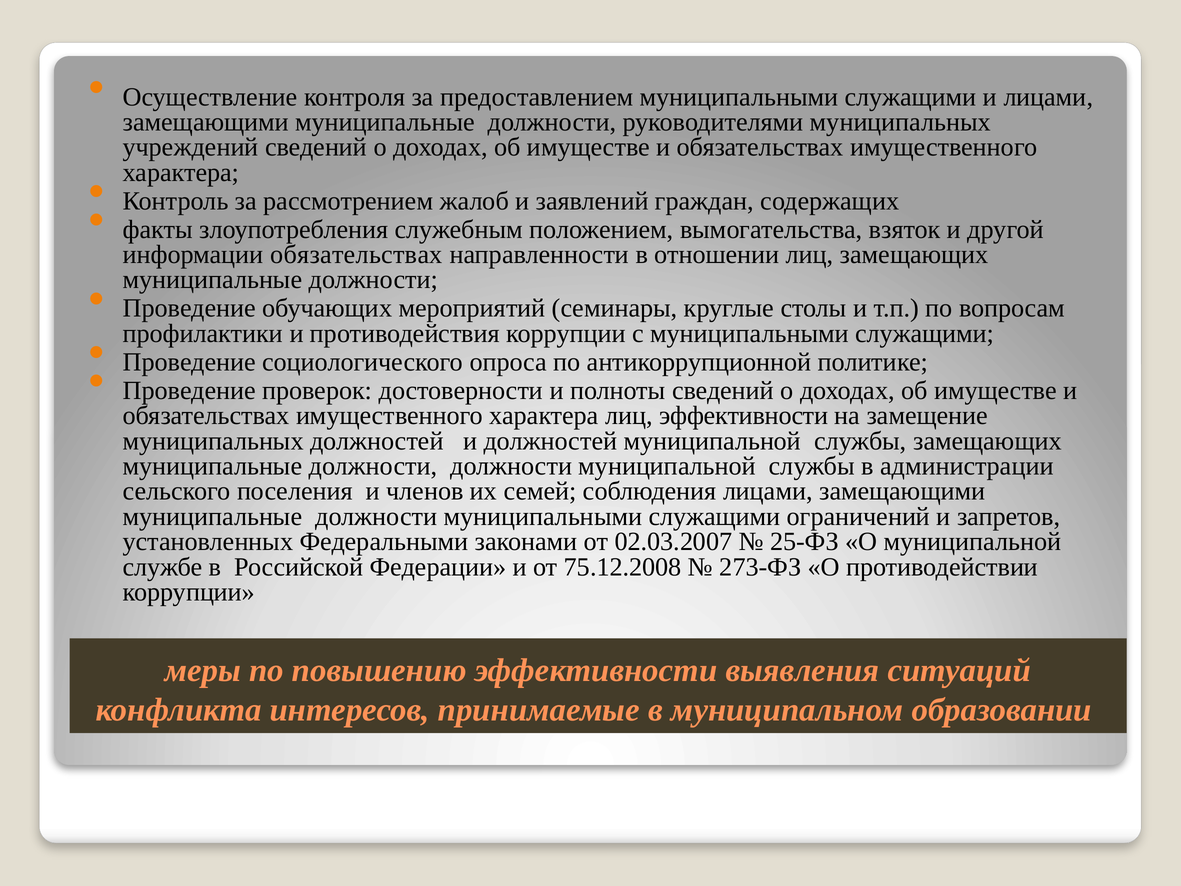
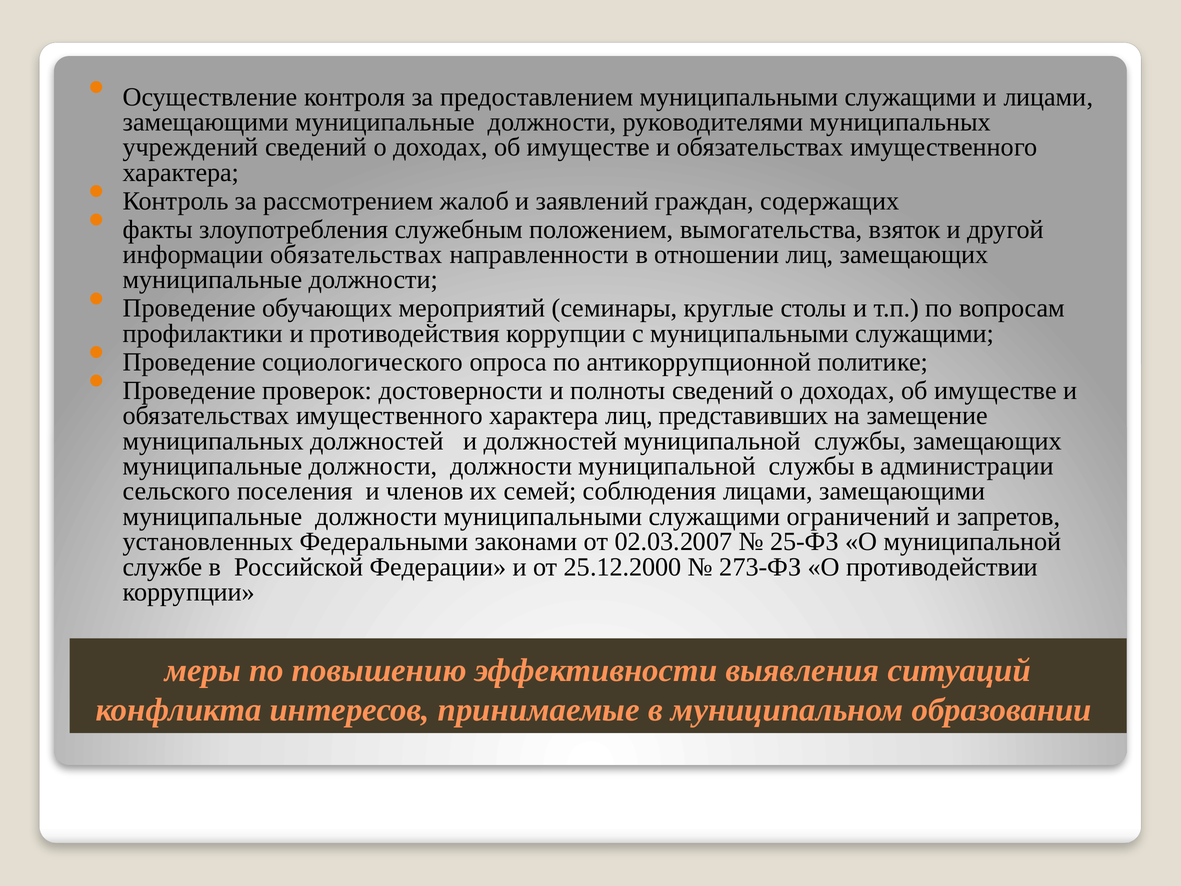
лиц эффективности: эффективности -> представивших
75.12.2008: 75.12.2008 -> 25.12.2000
